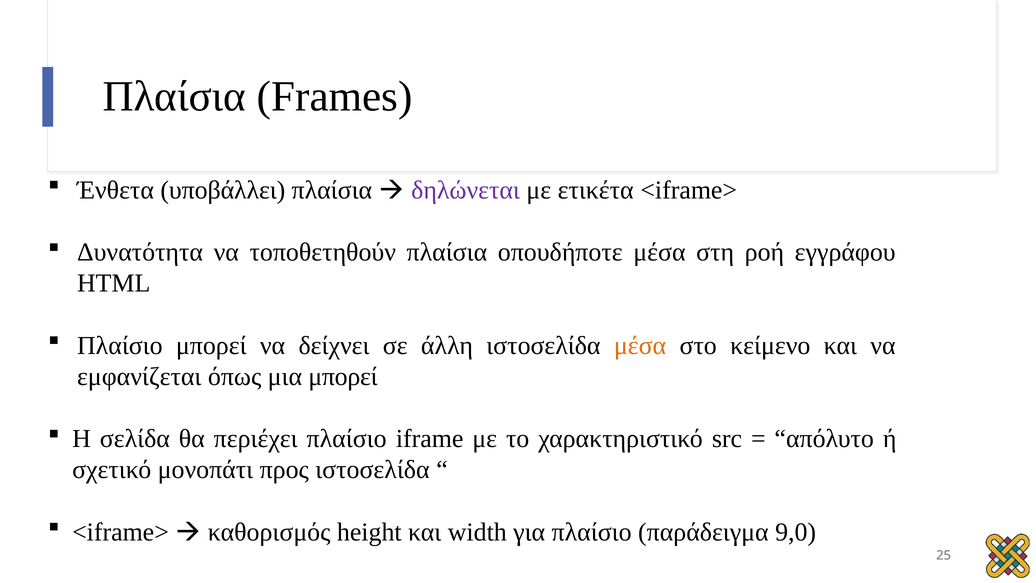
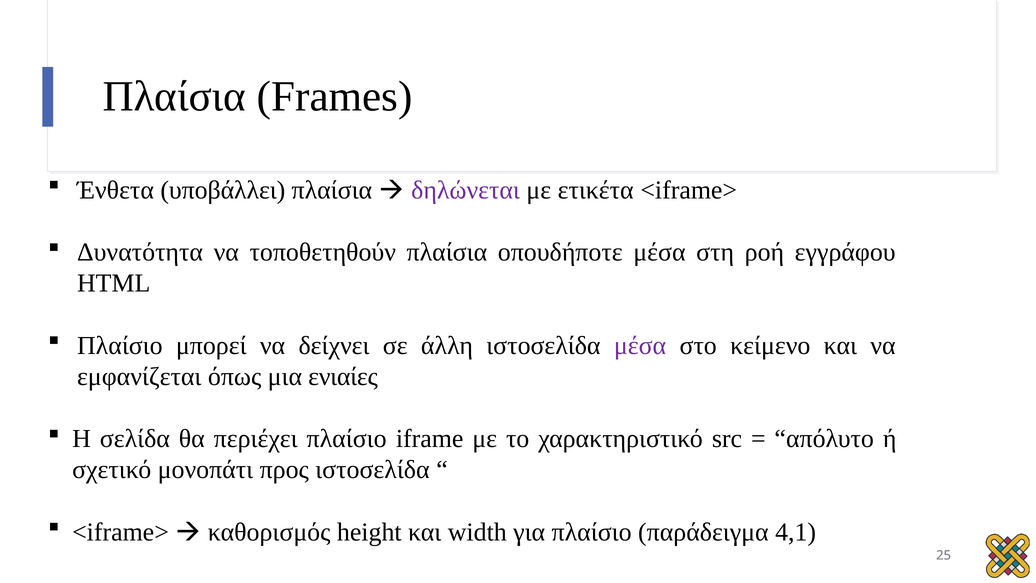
μέσα at (640, 345) colour: orange -> purple
μια μπορεί: μπορεί -> ενιαίες
9,0: 9,0 -> 4,1
